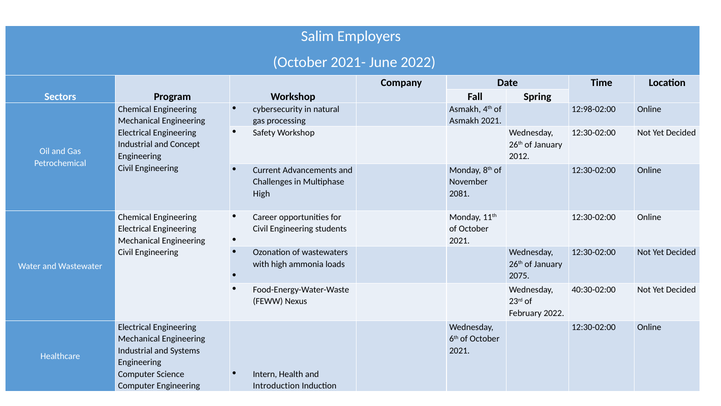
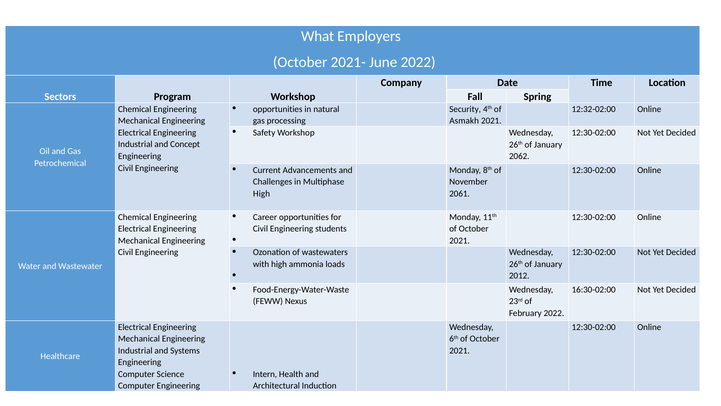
Salim: Salim -> What
cybersecurity at (278, 109): cybersecurity -> opportunities
Asmakh at (465, 109): Asmakh -> Security
12:98-02:00: 12:98-02:00 -> 12:32-02:00
2012: 2012 -> 2062
2081: 2081 -> 2061
2075: 2075 -> 2012
40:30-02:00: 40:30-02:00 -> 16:30-02:00
Introduction: Introduction -> Architectural
